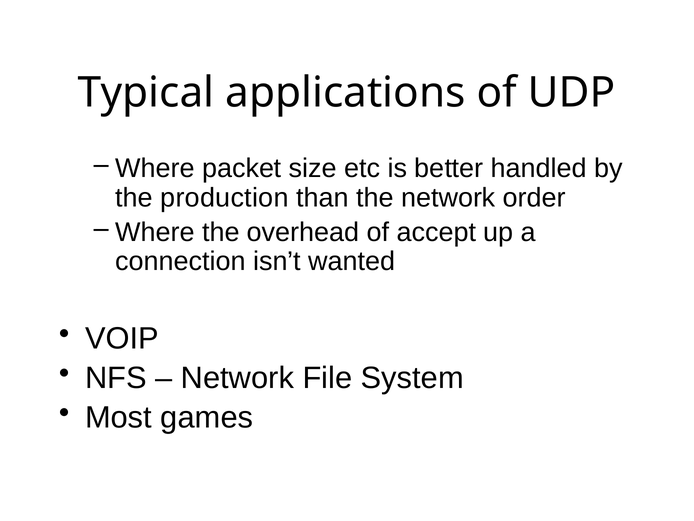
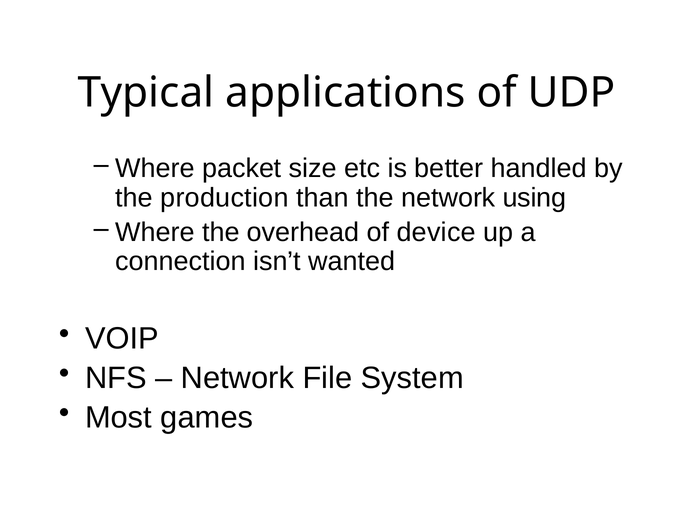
order: order -> using
accept: accept -> device
